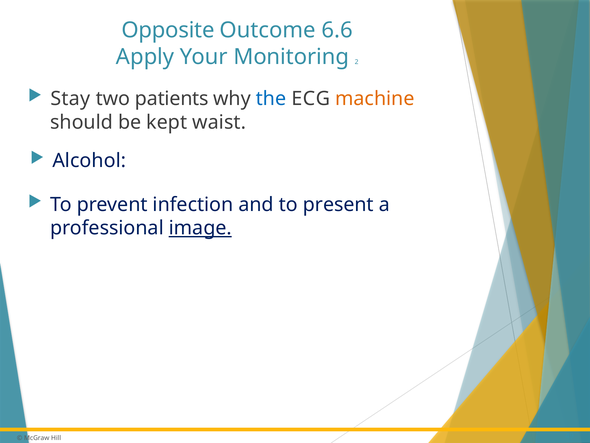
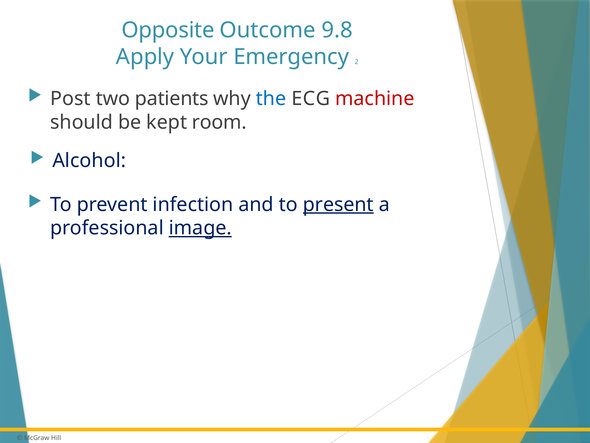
6.6: 6.6 -> 9.8
Monitoring: Monitoring -> Emergency
Stay: Stay -> Post
machine colour: orange -> red
waist: waist -> room
present underline: none -> present
